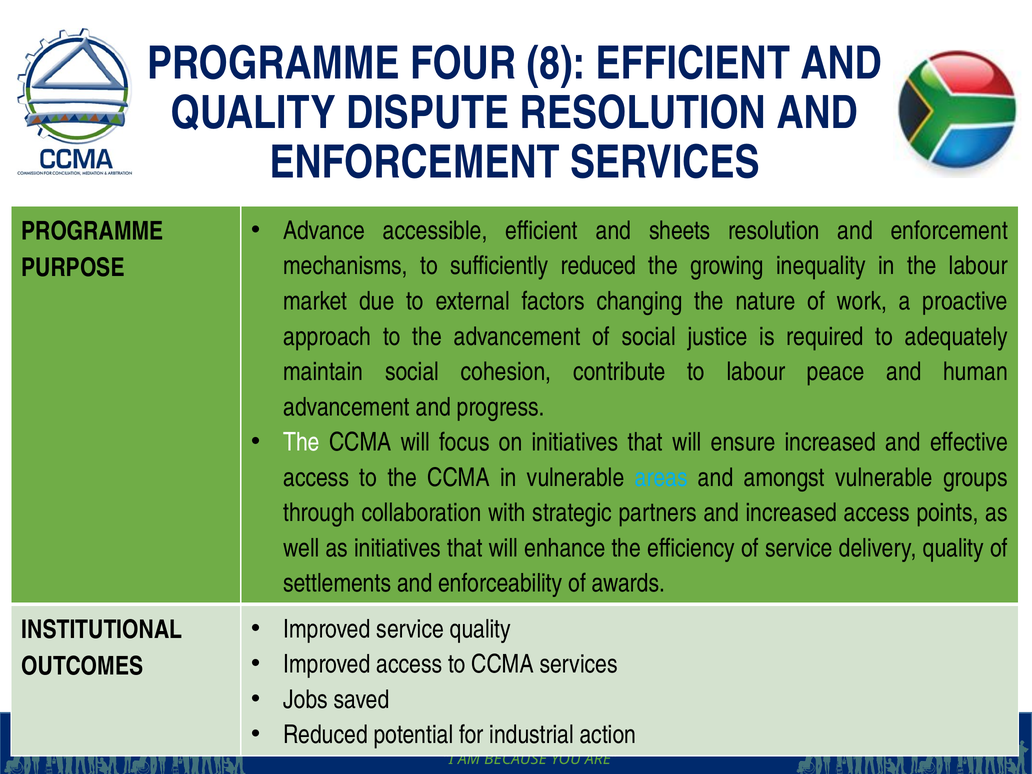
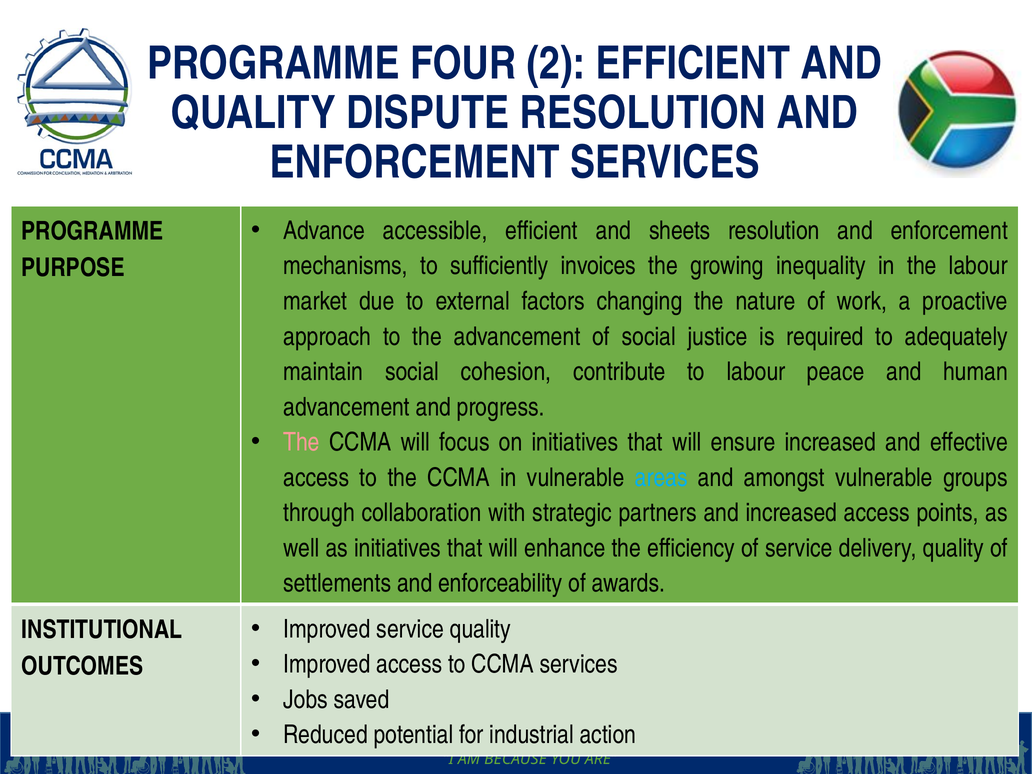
8: 8 -> 2
sufficiently reduced: reduced -> invoices
The at (302, 442) colour: white -> pink
